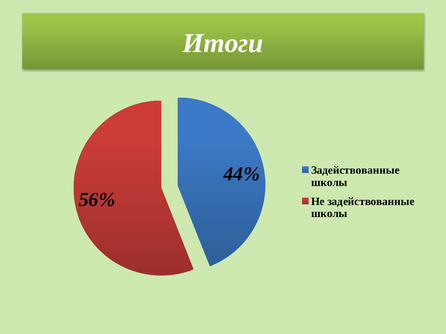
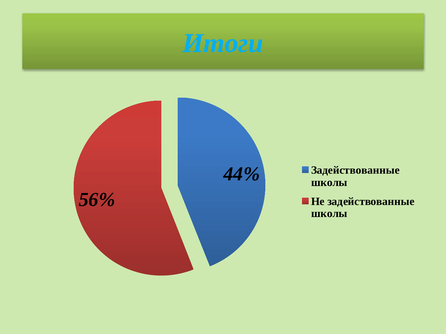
Итоги colour: white -> light blue
